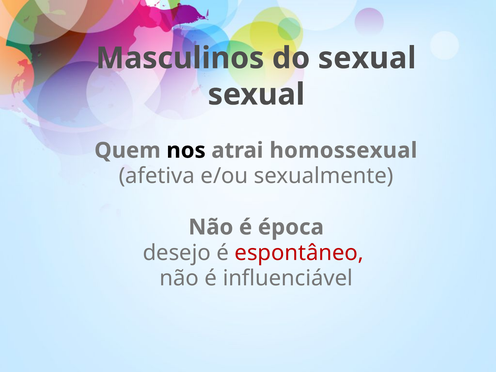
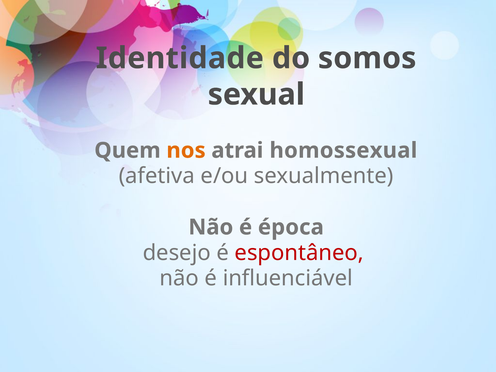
Masculinos: Masculinos -> Identidade
do sexual: sexual -> somos
nos colour: black -> orange
